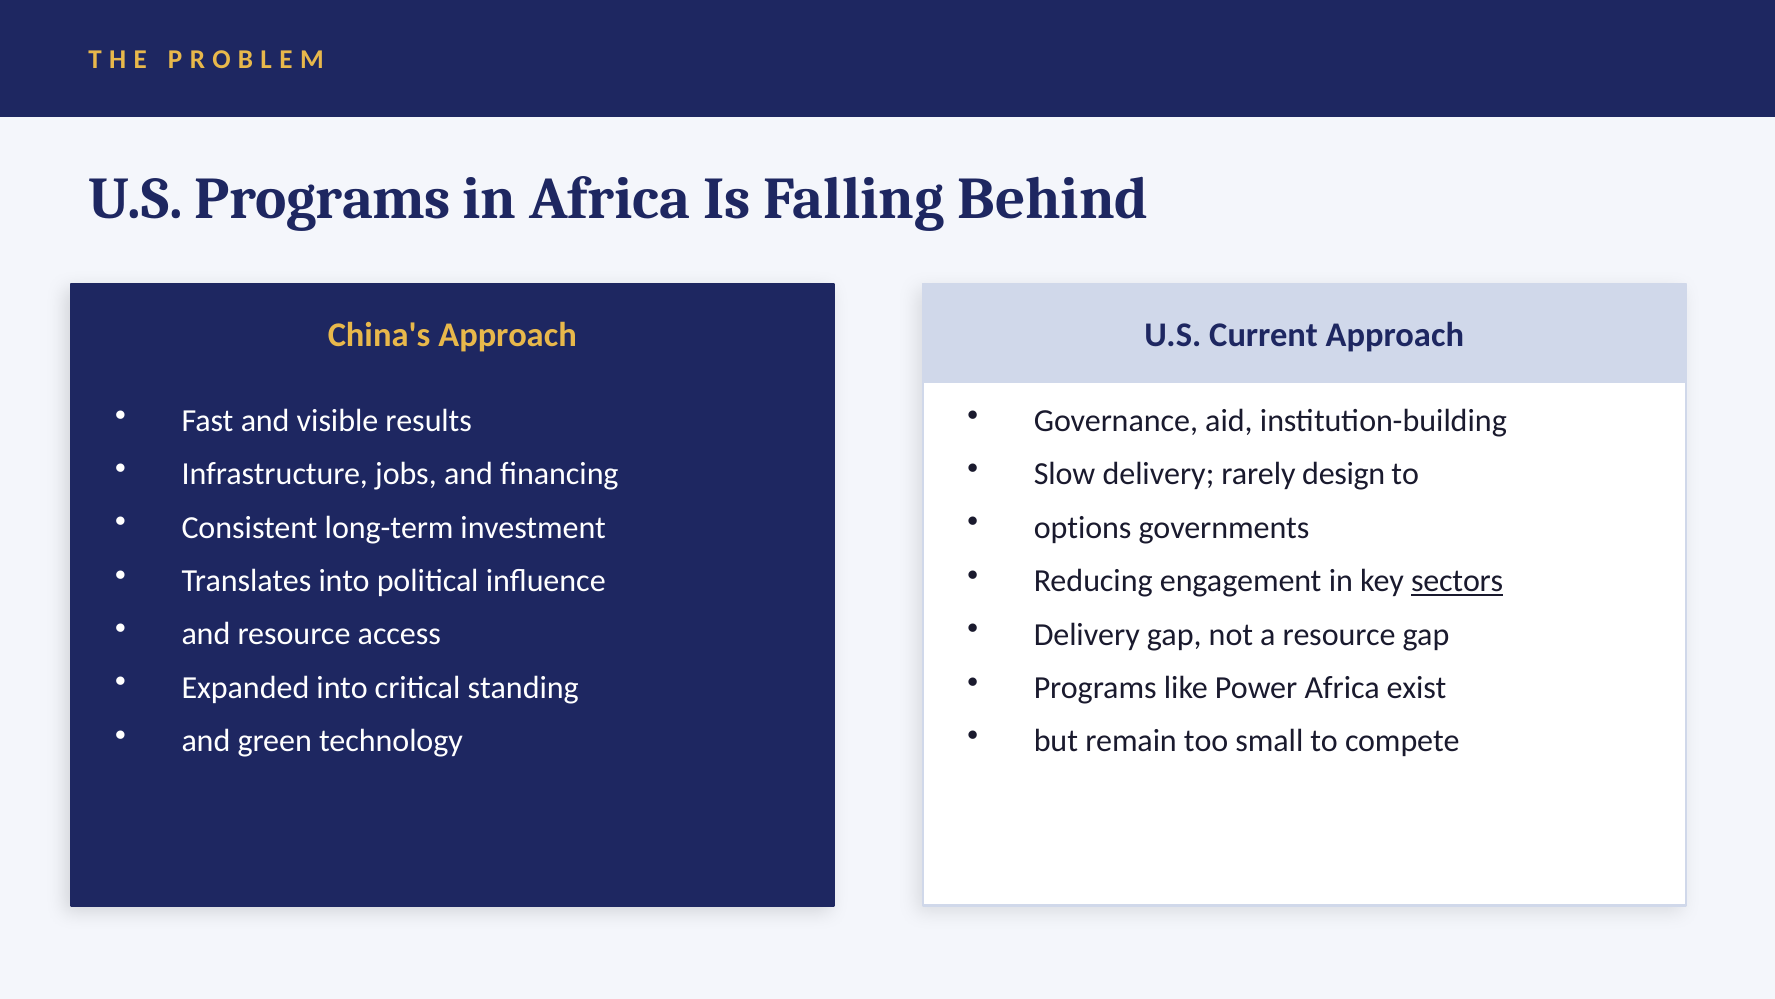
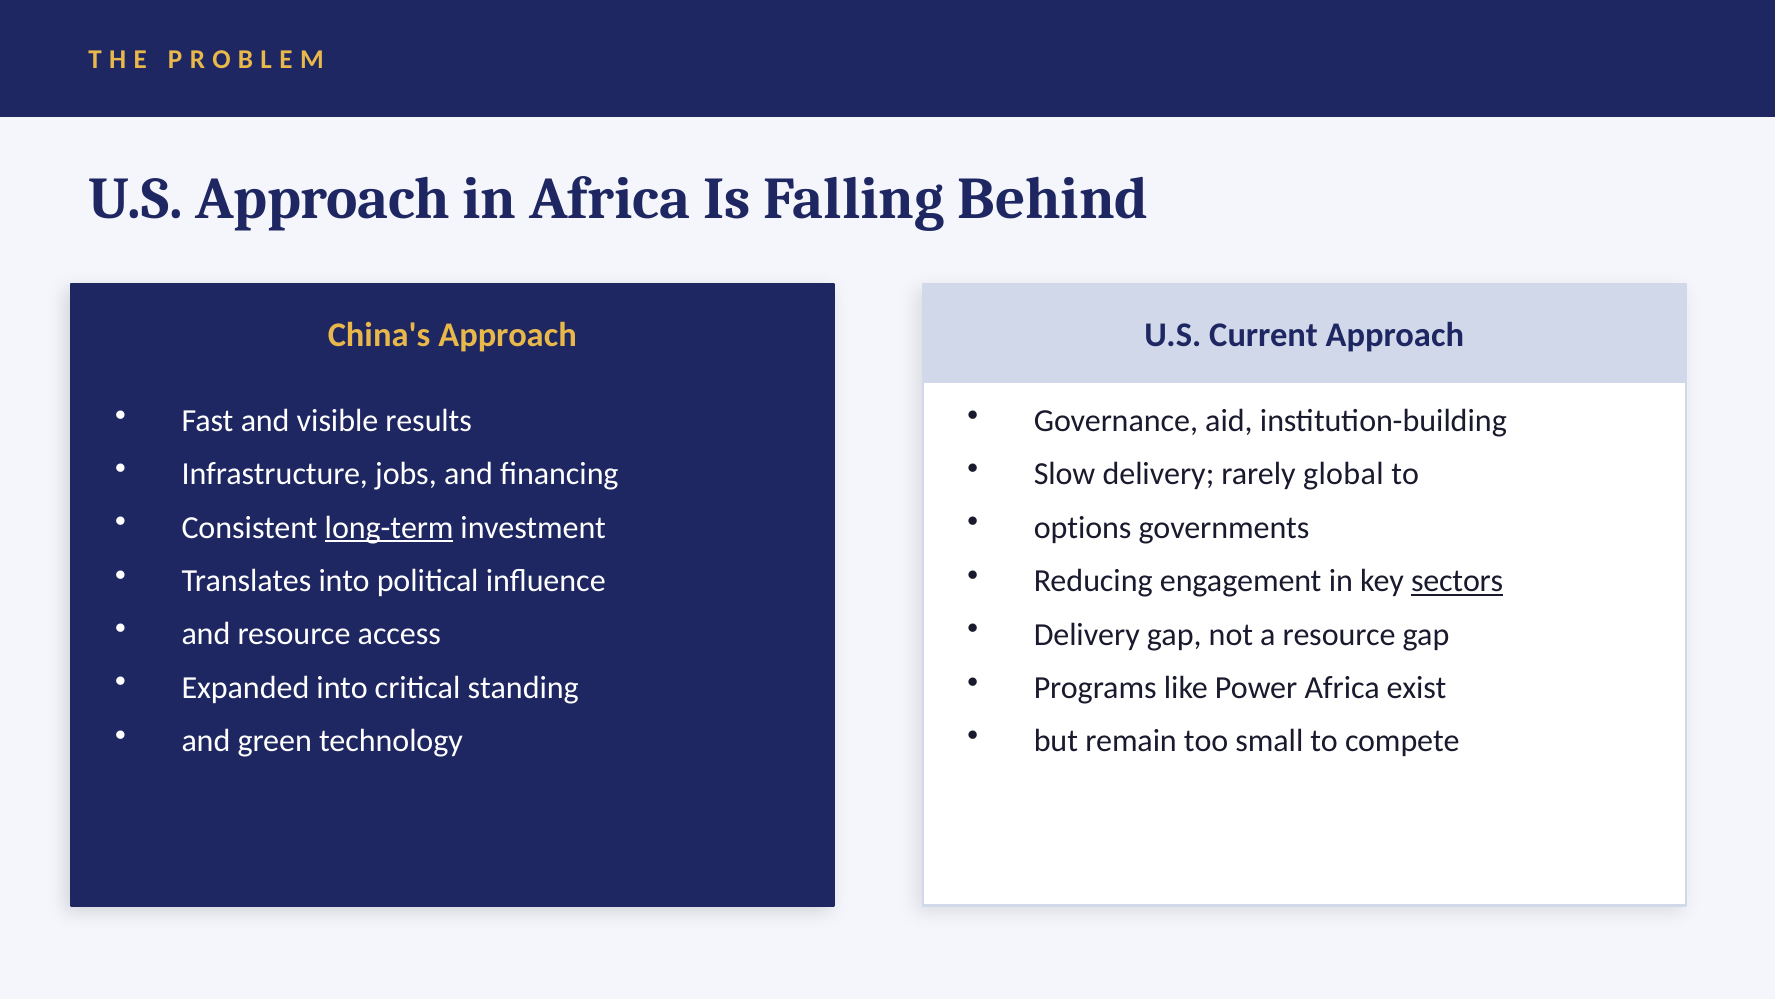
U.S Programs: Programs -> Approach
design: design -> global
long-term underline: none -> present
